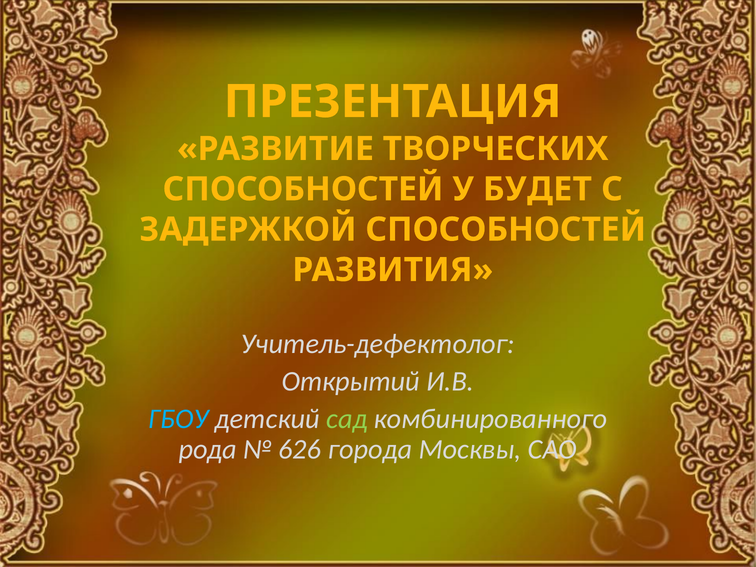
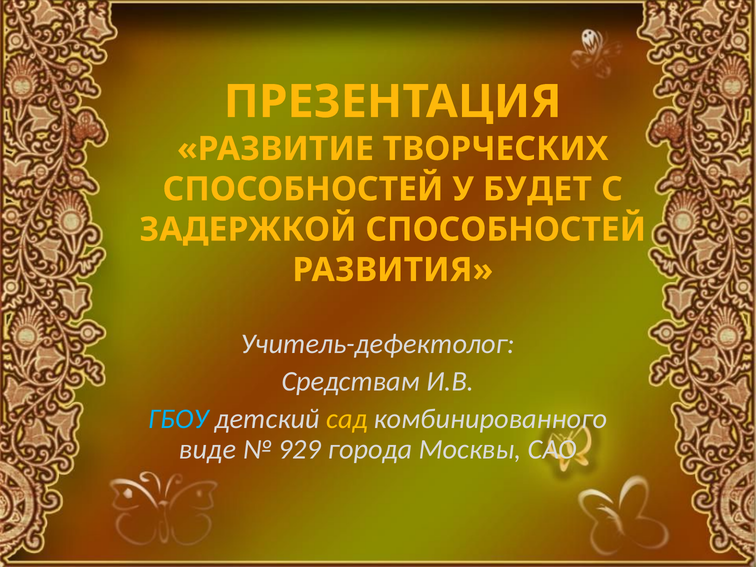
Открытий: Открытий -> Средствам
сад colour: light green -> yellow
рода: рода -> виде
626: 626 -> 929
